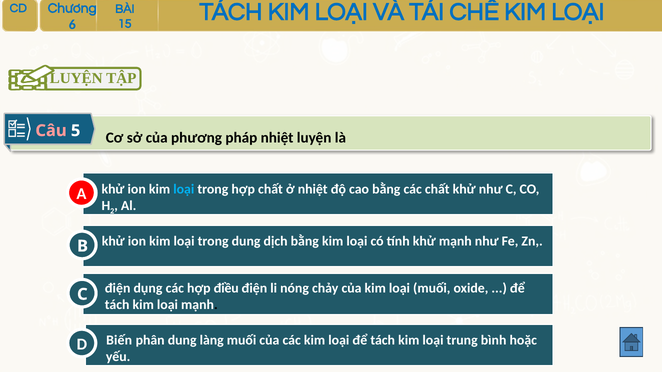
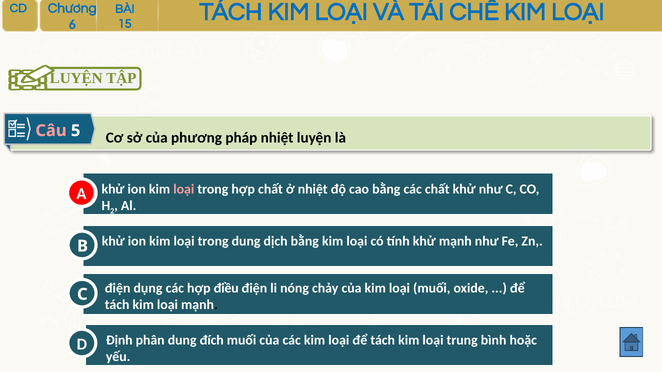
loại at (184, 189) colour: light blue -> pink
Biến: Biến -> Định
làng: làng -> đích
